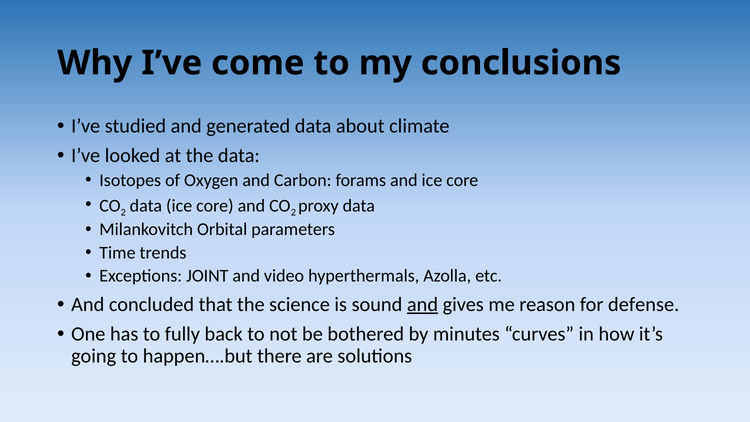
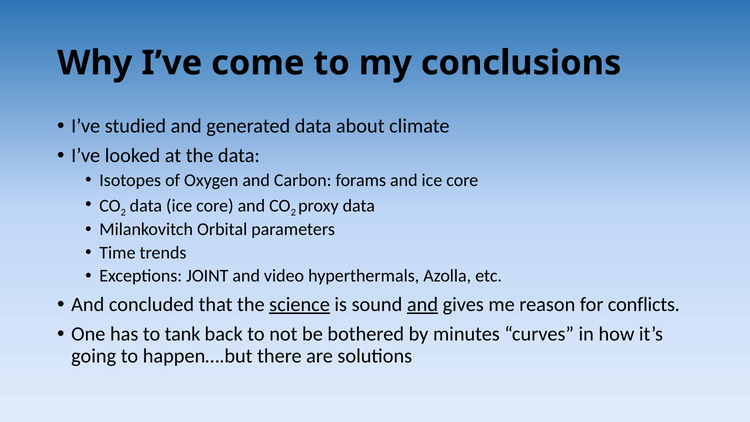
science underline: none -> present
defense: defense -> conflicts
fully: fully -> tank
